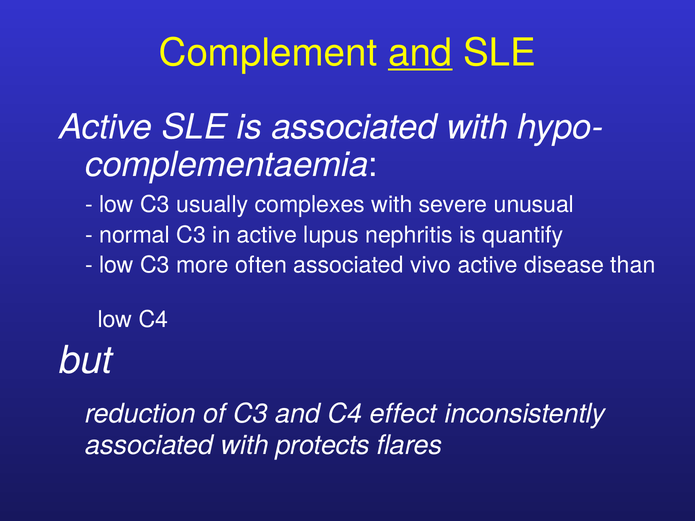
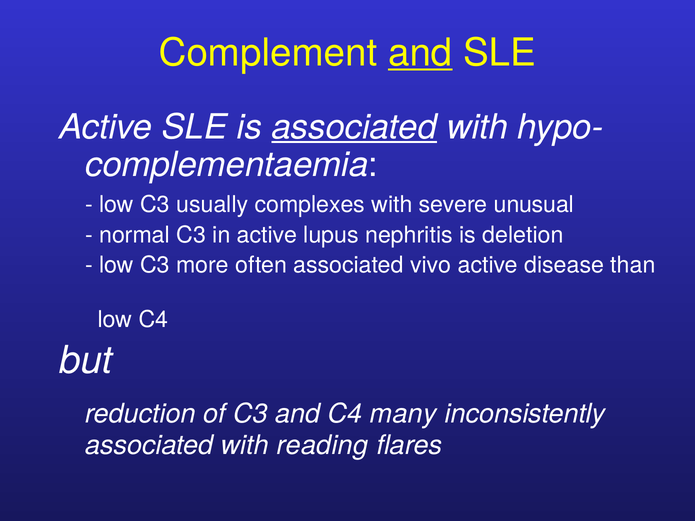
associated at (354, 127) underline: none -> present
quantify: quantify -> deletion
effect: effect -> many
protects: protects -> reading
